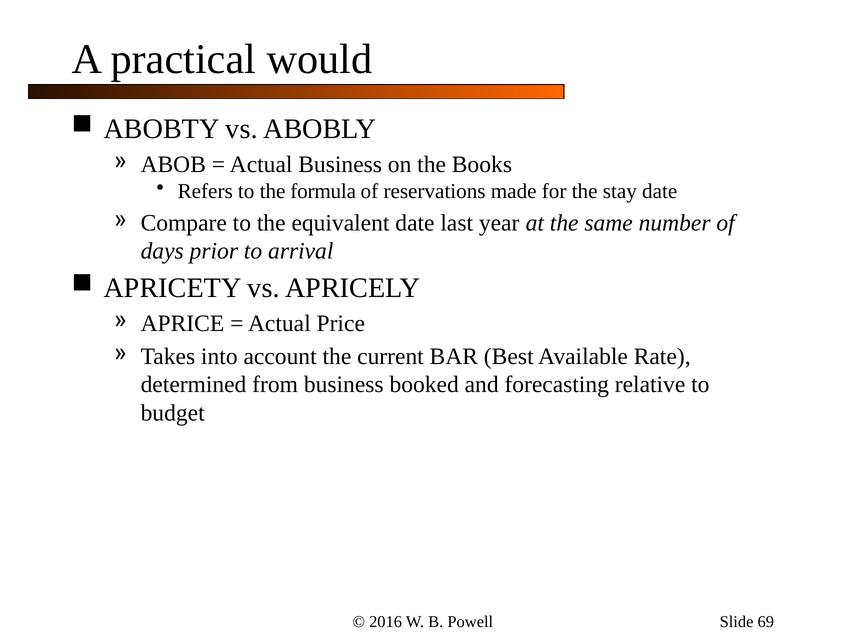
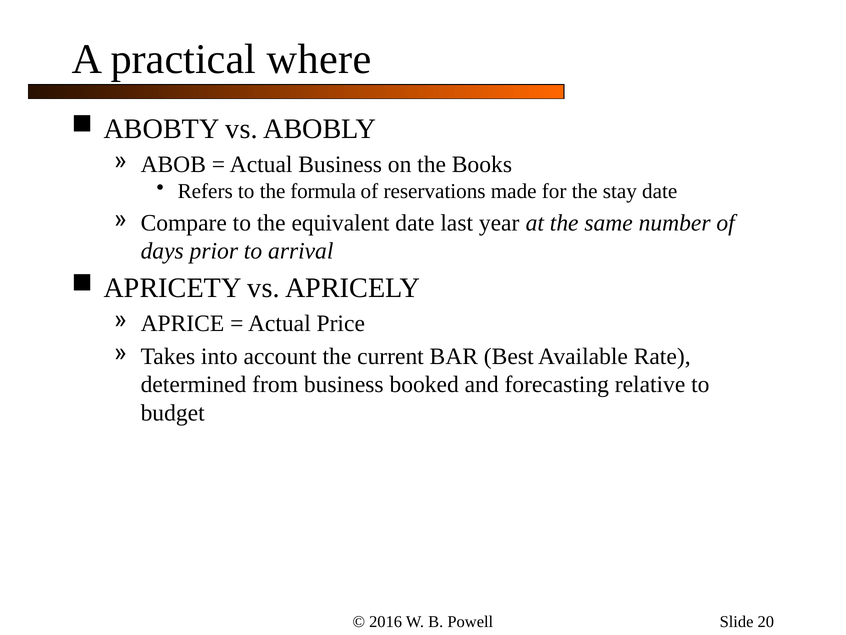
would: would -> where
69: 69 -> 20
